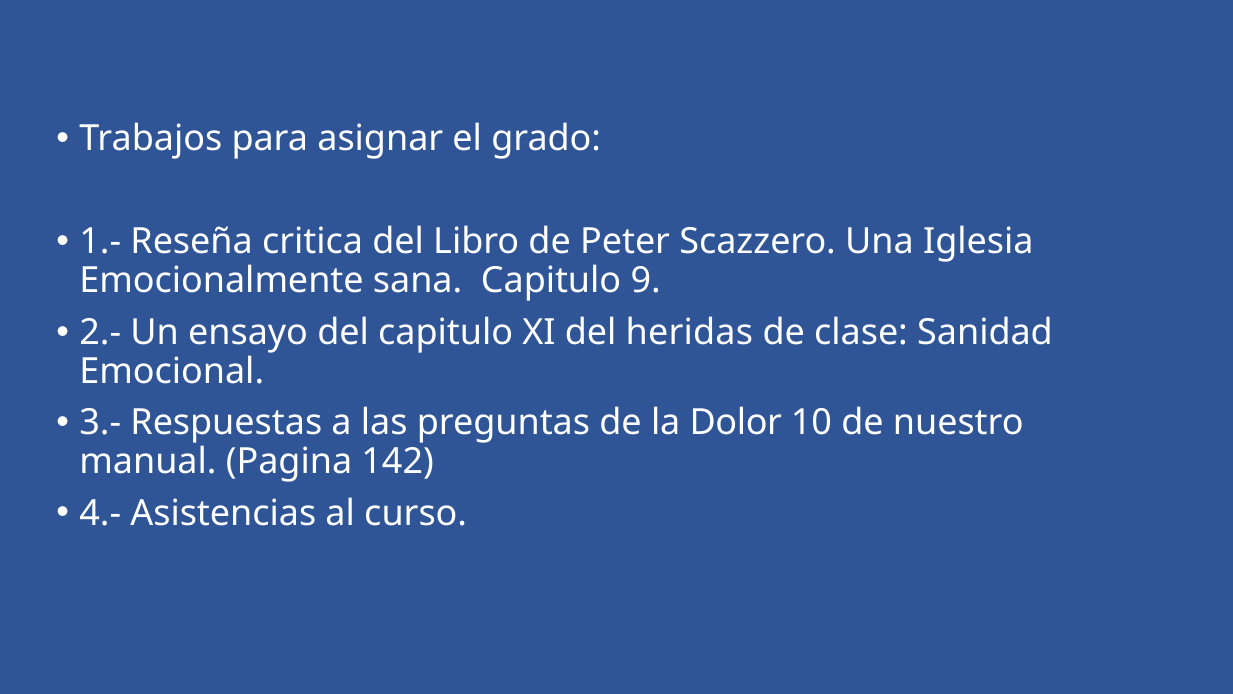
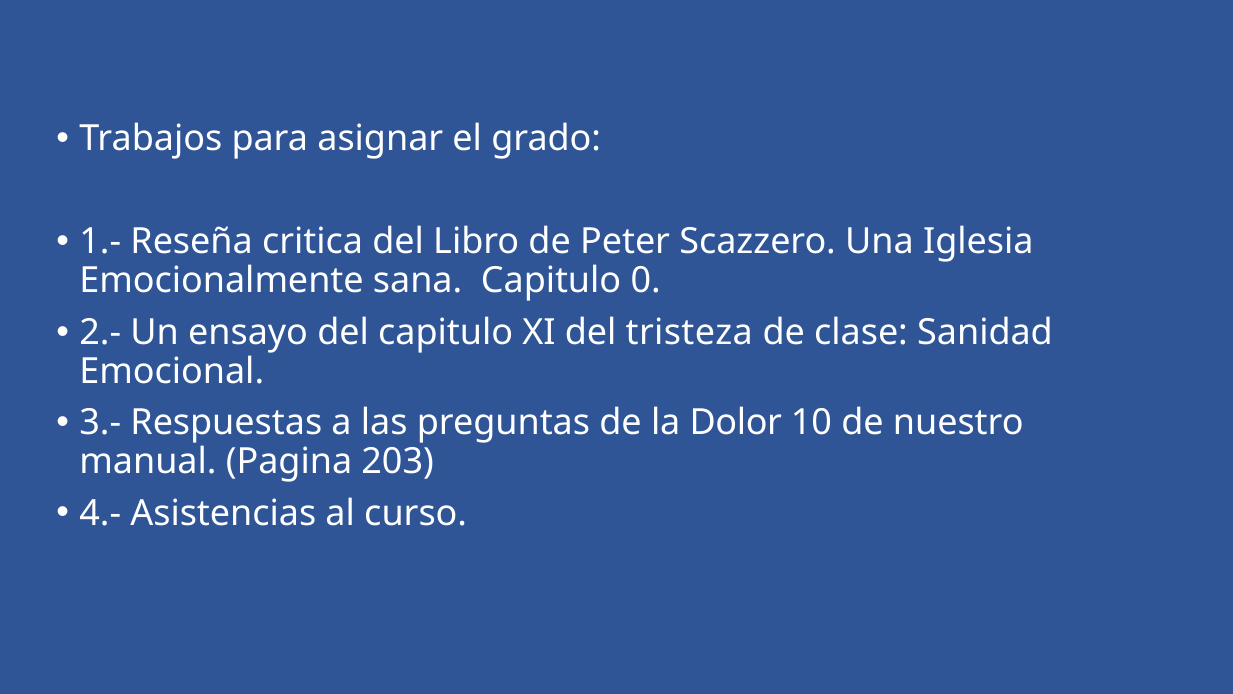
9: 9 -> 0
heridas: heridas -> tristeza
142: 142 -> 203
